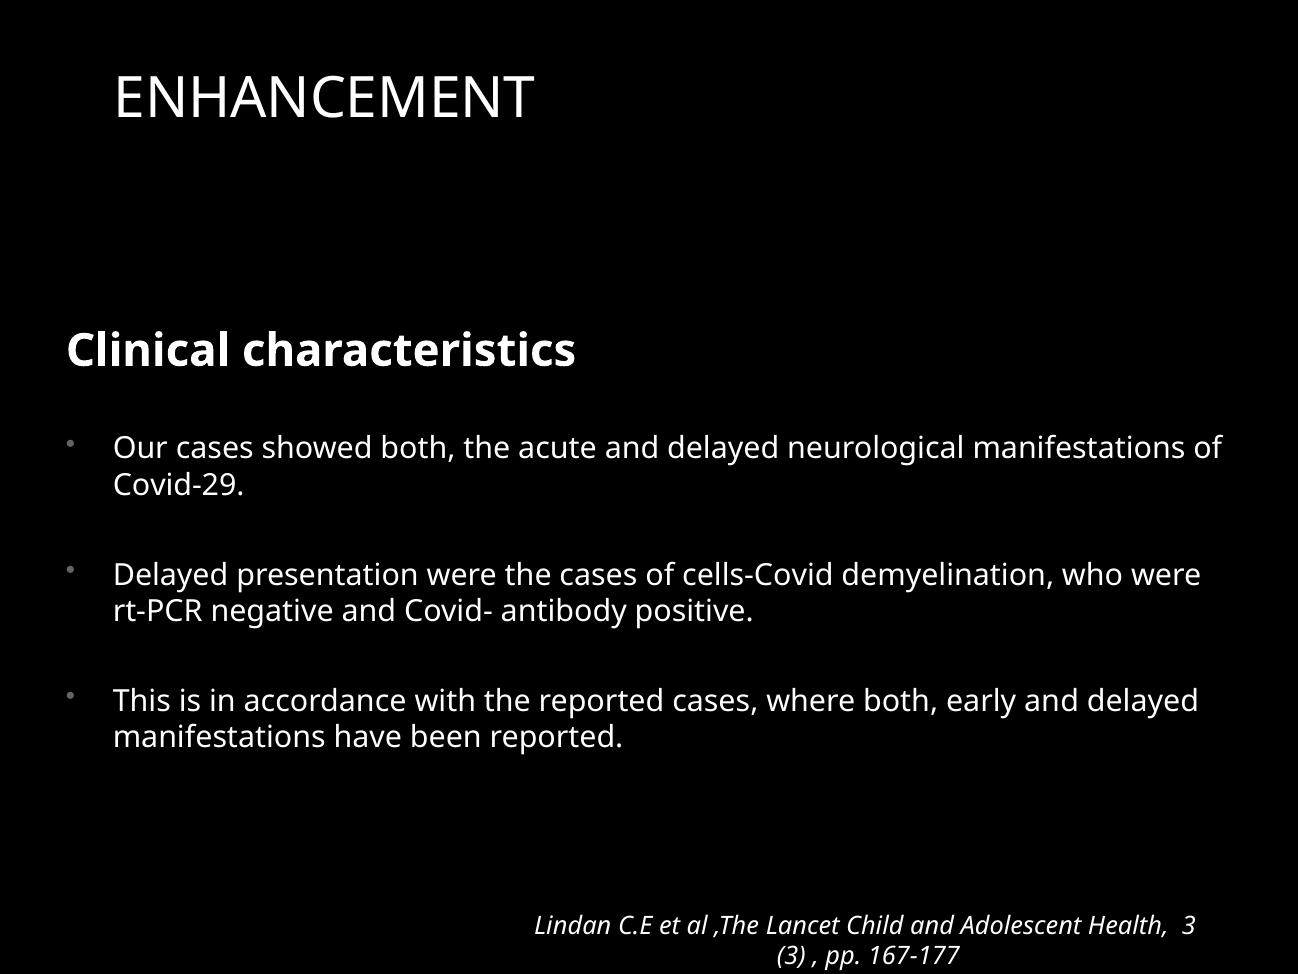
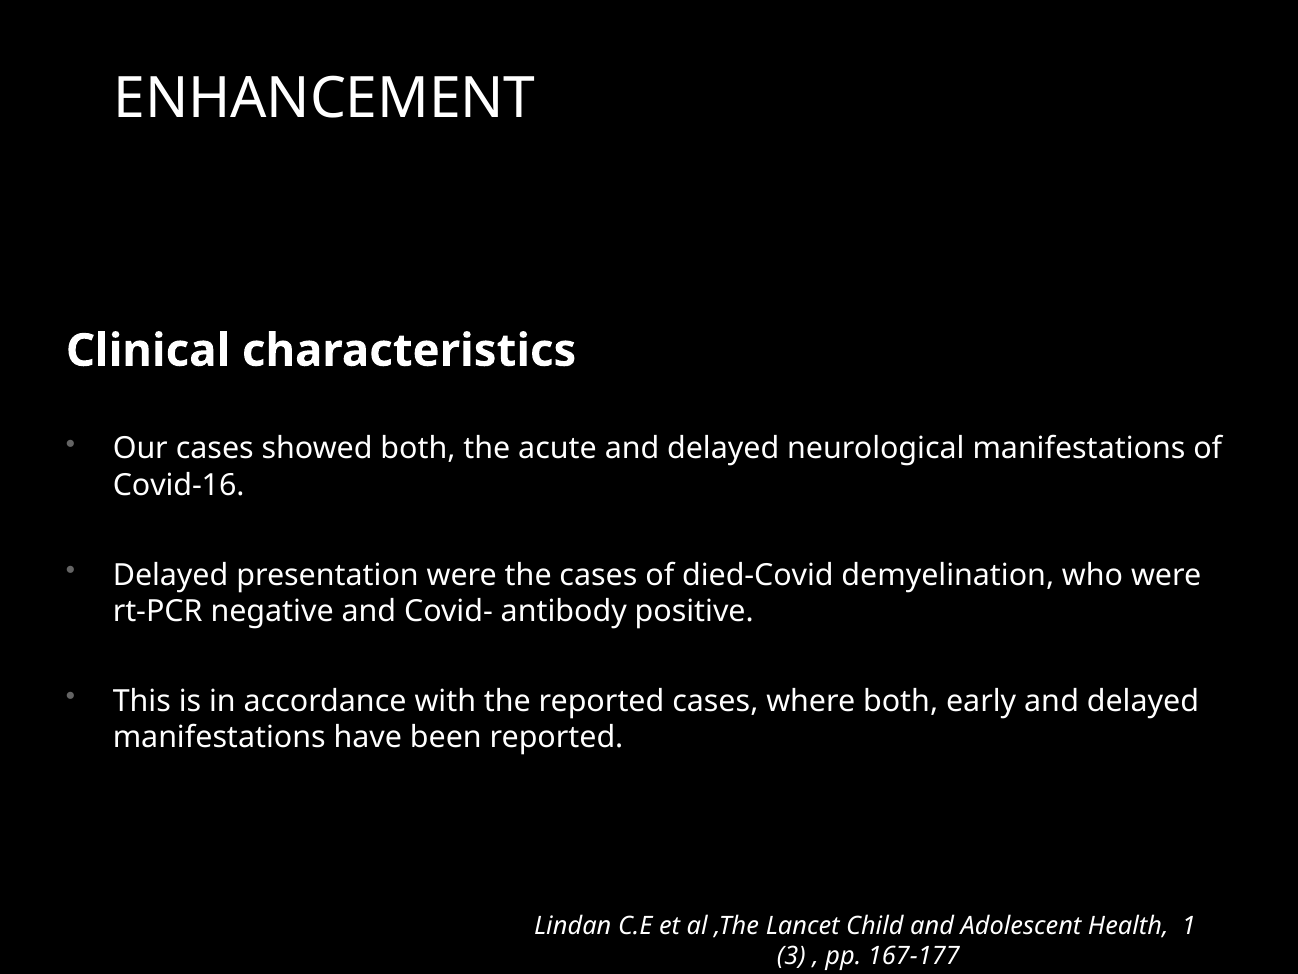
Covid-29: Covid-29 -> Covid-16
cells-Covid: cells-Covid -> died-Covid
Health 3: 3 -> 1
